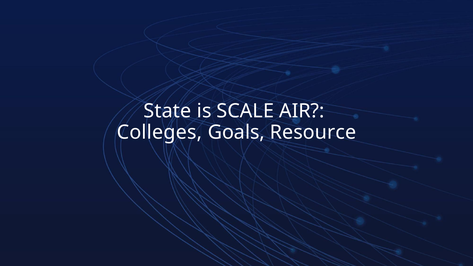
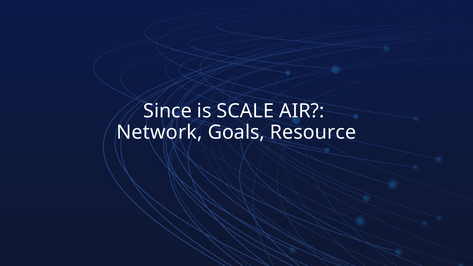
State: State -> Since
Colleges: Colleges -> Network
